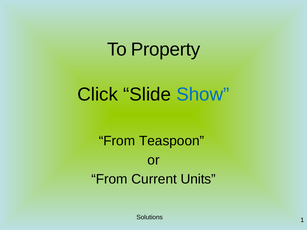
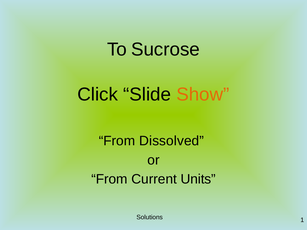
Property: Property -> Sucrose
Show colour: blue -> orange
Teaspoon: Teaspoon -> Dissolved
